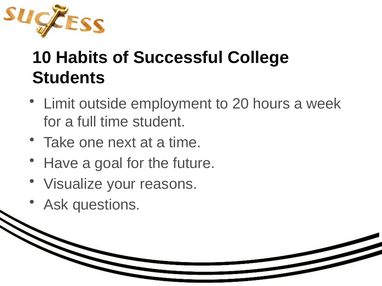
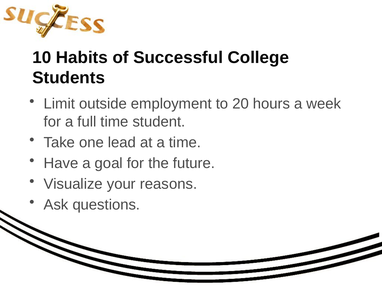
next: next -> lead
